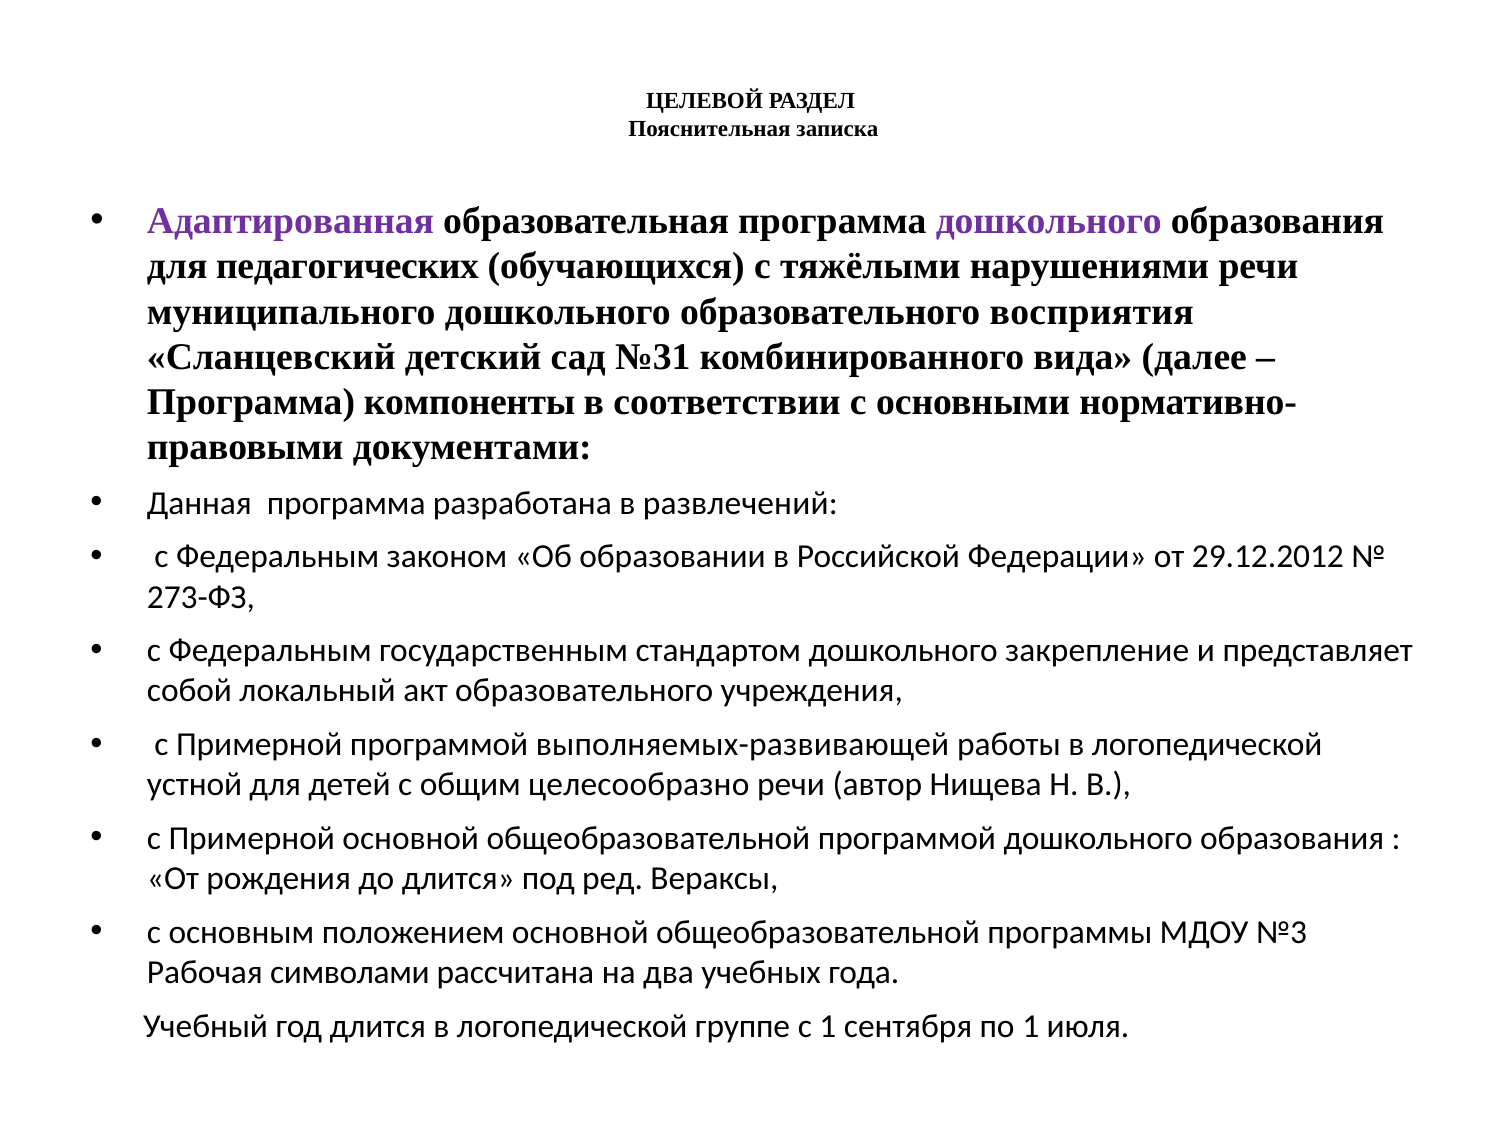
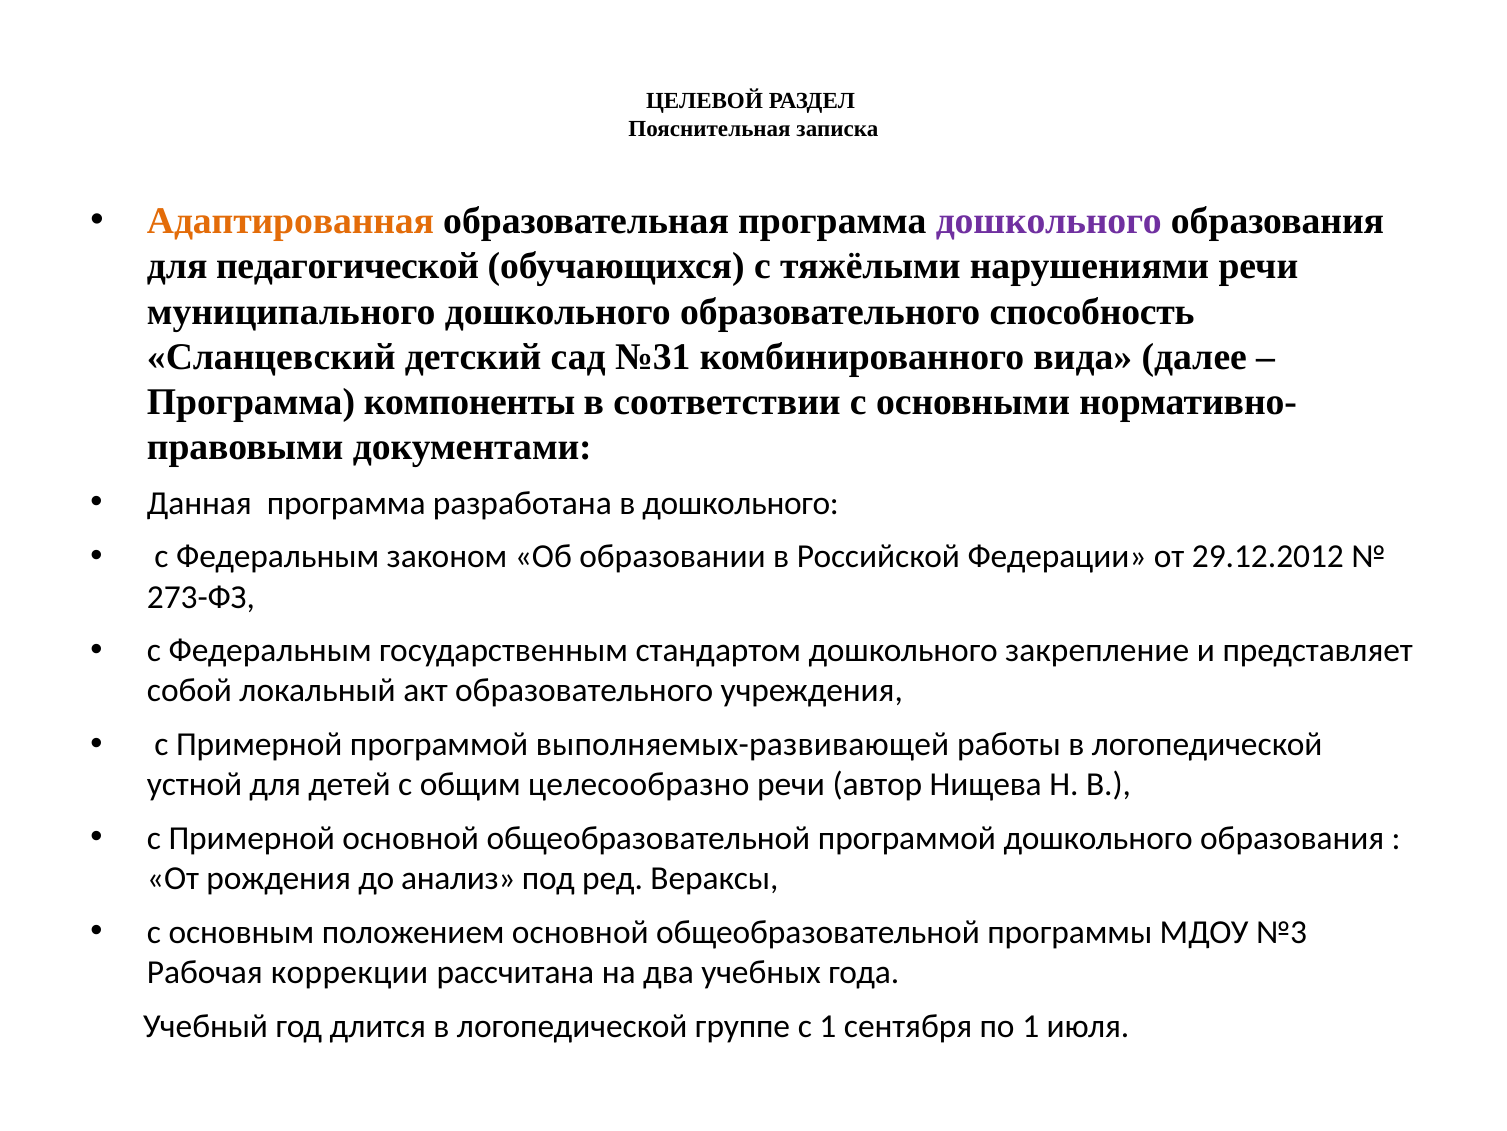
Адаптированная colour: purple -> orange
педагогических: педагогических -> педагогической
восприятия: восприятия -> способность
в развлечений: развлечений -> дошкольного
до длится: длится -> анализ
символами: символами -> коррекции
